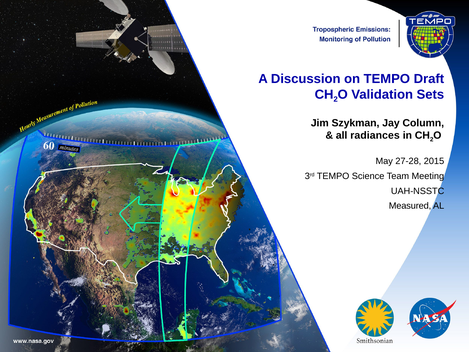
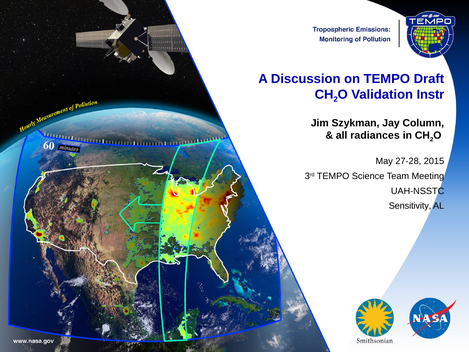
Sets: Sets -> Instr
Measured: Measured -> Sensitivity
